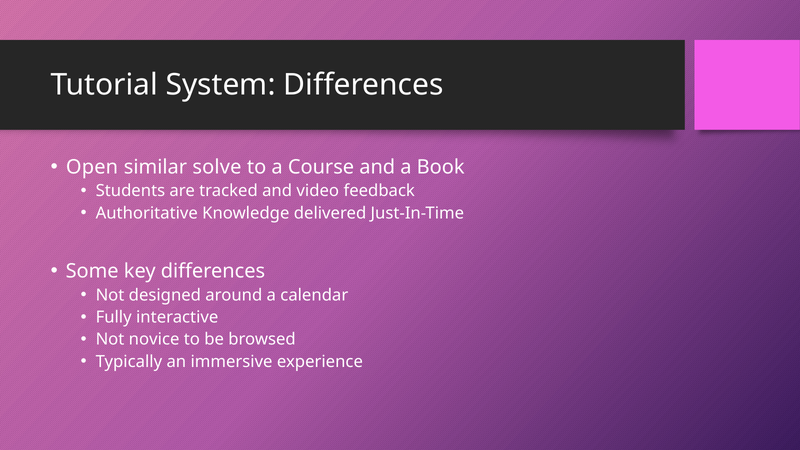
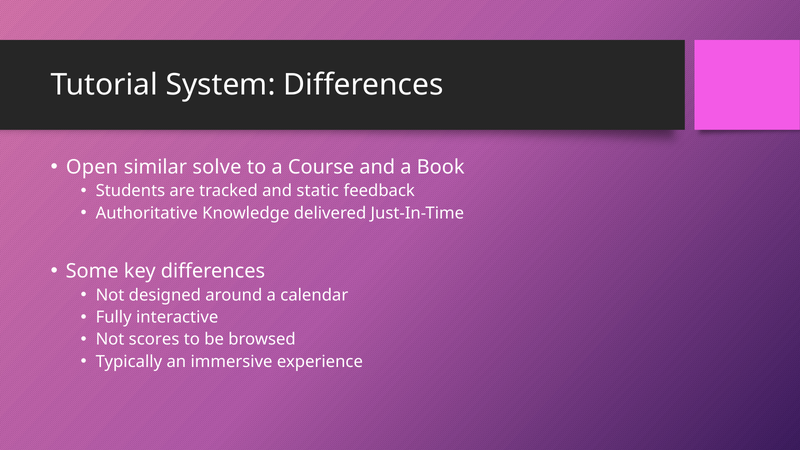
video: video -> static
novice: novice -> scores
